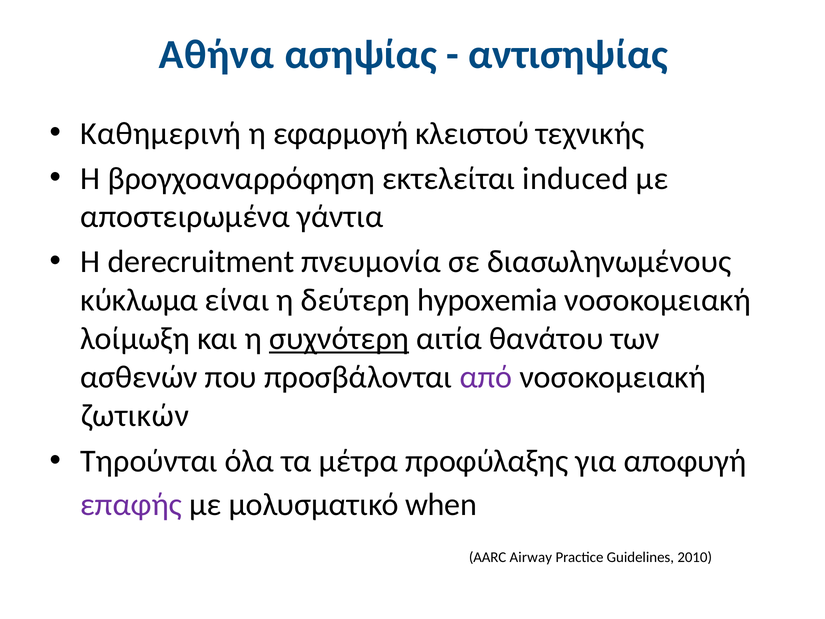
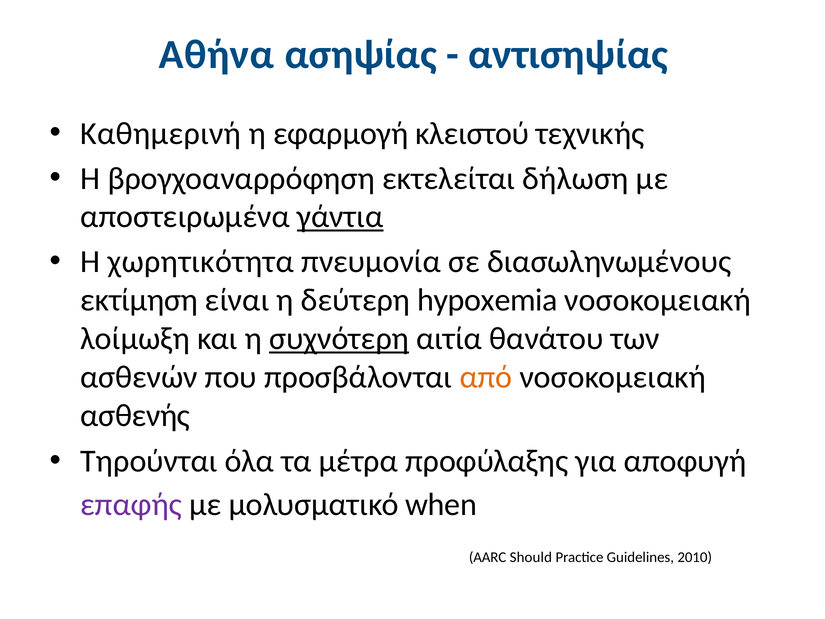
induced: induced -> δήλωση
γάντια underline: none -> present
derecruitment: derecruitment -> χωρητικότητα
κύκλωμα: κύκλωμα -> εκτίμηση
από colour: purple -> orange
ζωτικών: ζωτικών -> ασθενής
Airway: Airway -> Should
